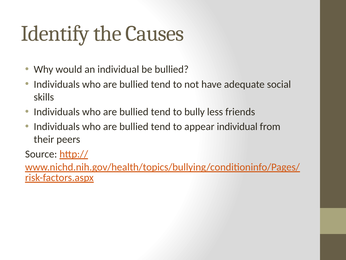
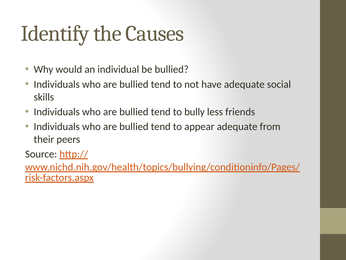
appear individual: individual -> adequate
